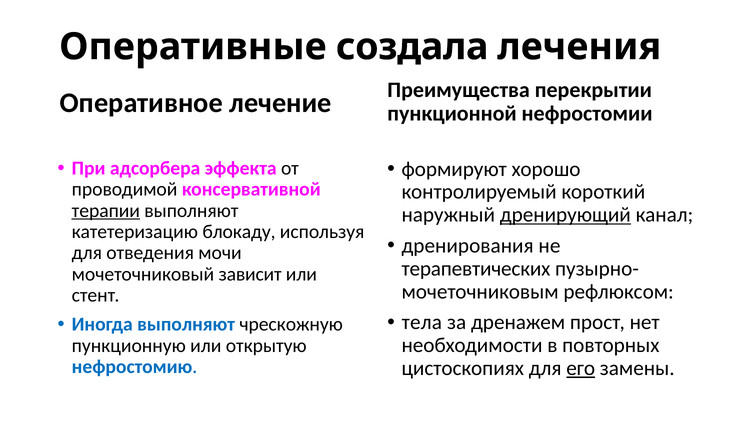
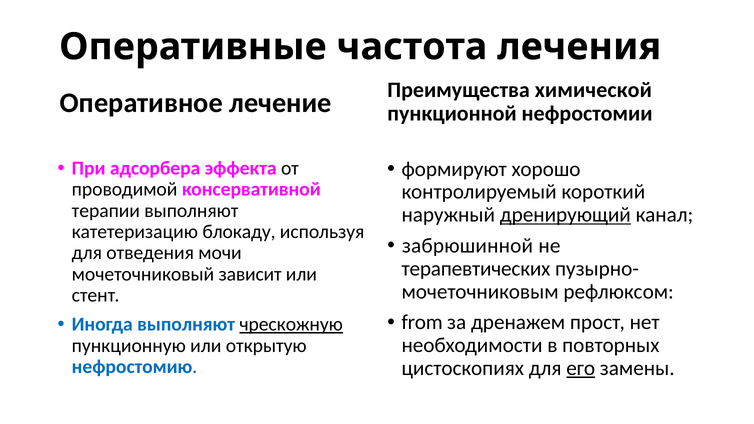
создала: создала -> частота
перекрытии: перекрытии -> химической
терапии underline: present -> none
дренирования: дренирования -> забрюшинной
тела: тела -> from
чрескожную underline: none -> present
